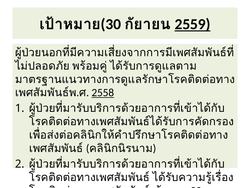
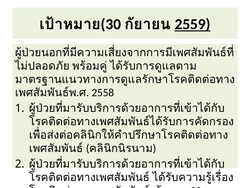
2558 underline: present -> none
